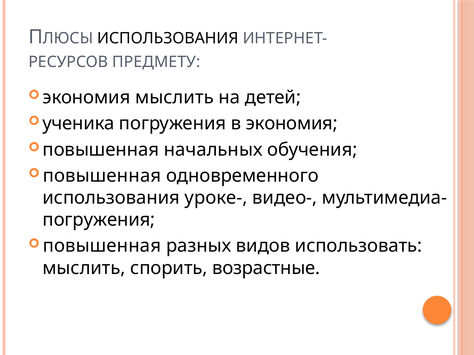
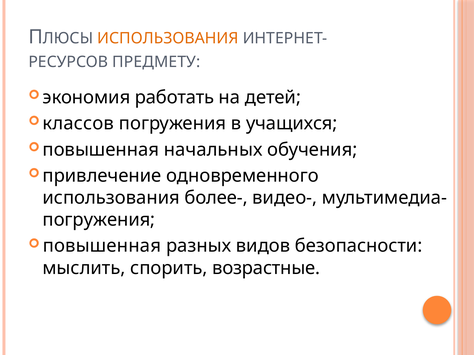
ИСПОЛЬЗОВАНИЯ at (168, 38) colour: black -> orange
экономия мыслить: мыслить -> работать
ученика: ученика -> классов
в экономия: экономия -> учащихся
повышенная at (102, 176): повышенная -> привлечение
уроке-: уроке- -> более-
использовать: использовать -> безопасности
